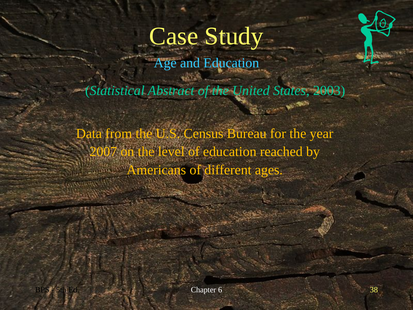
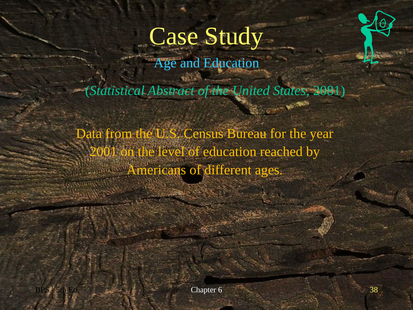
2003: 2003 -> 2081
2007: 2007 -> 2001
